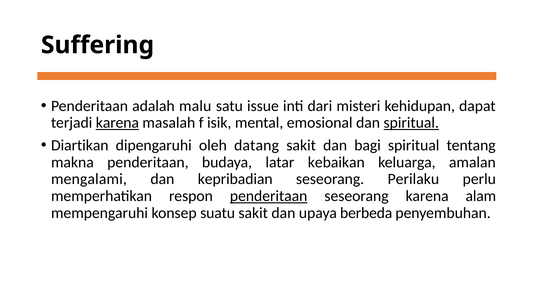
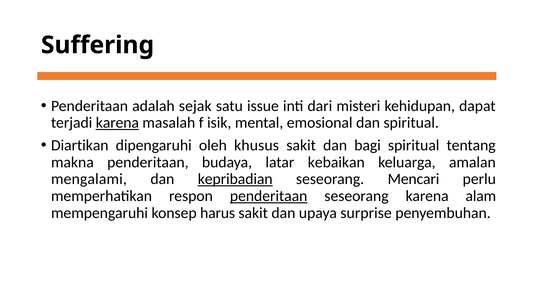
malu: malu -> sejak
spiritual at (411, 123) underline: present -> none
datang: datang -> khusus
kepribadian underline: none -> present
Perilaku: Perilaku -> Mencari
suatu: suatu -> harus
berbeda: berbeda -> surprise
